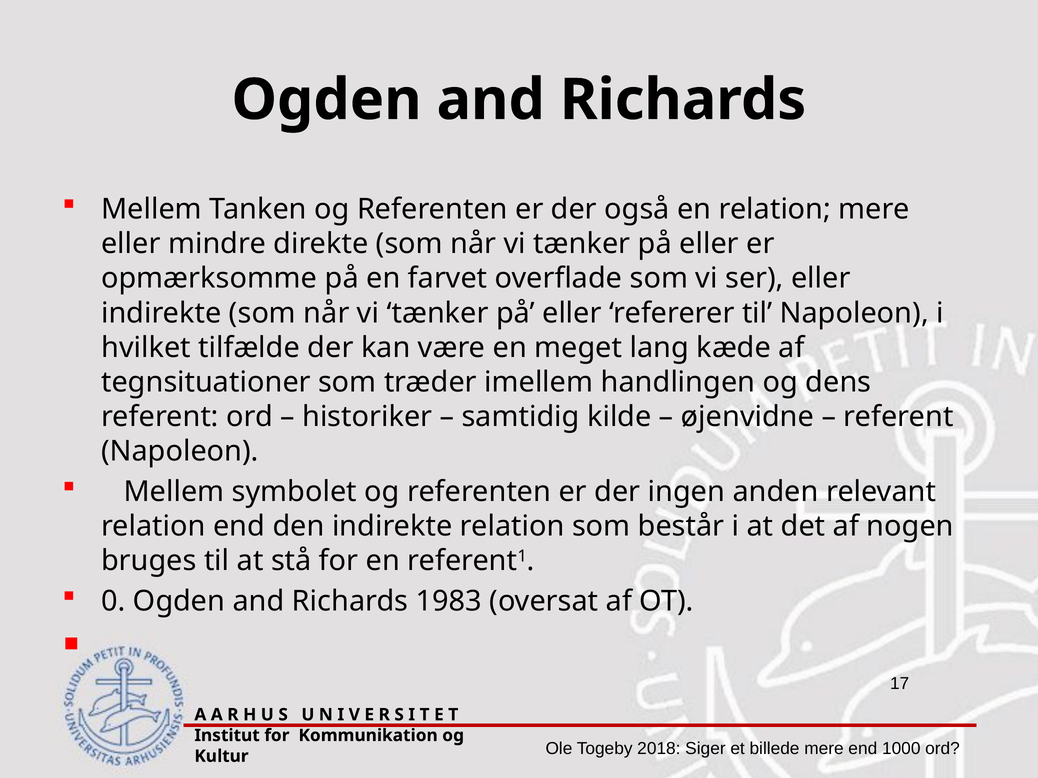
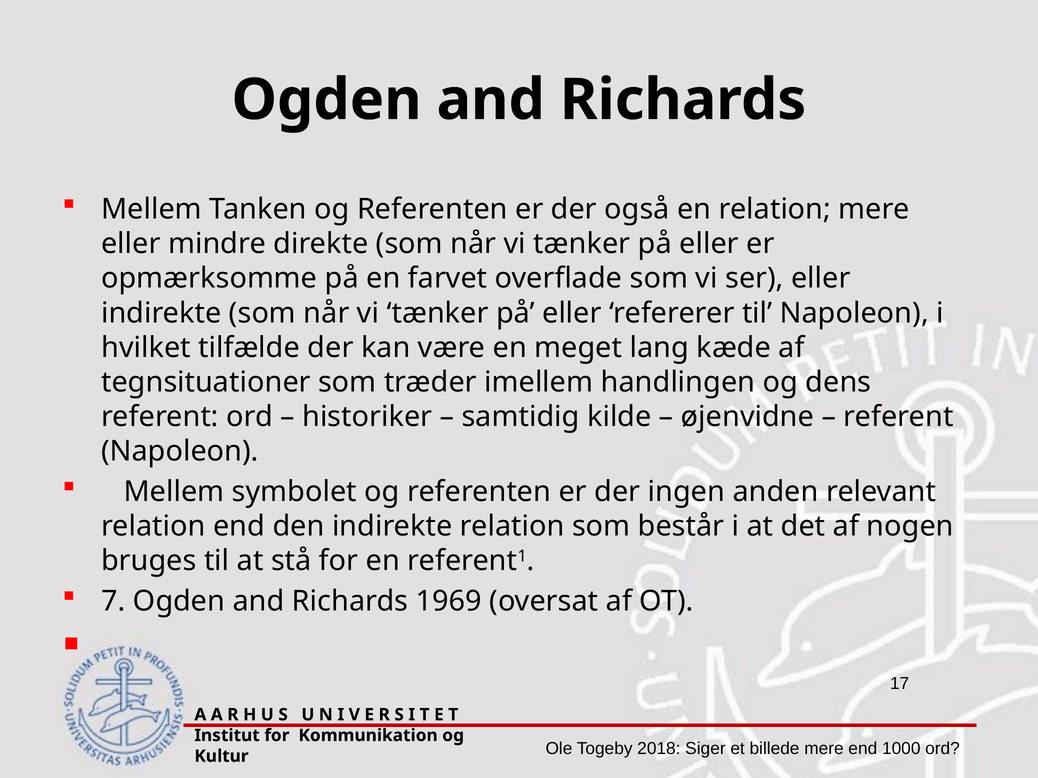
0: 0 -> 7
1983: 1983 -> 1969
